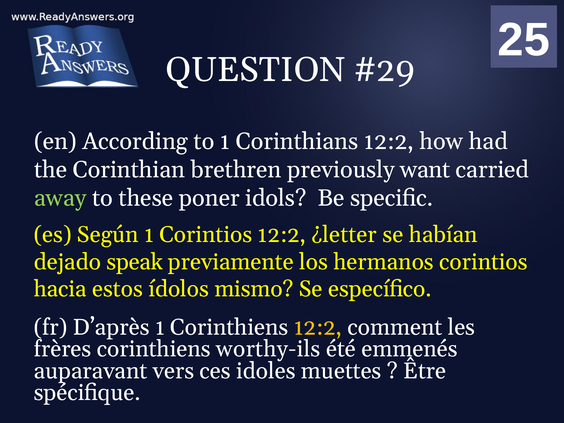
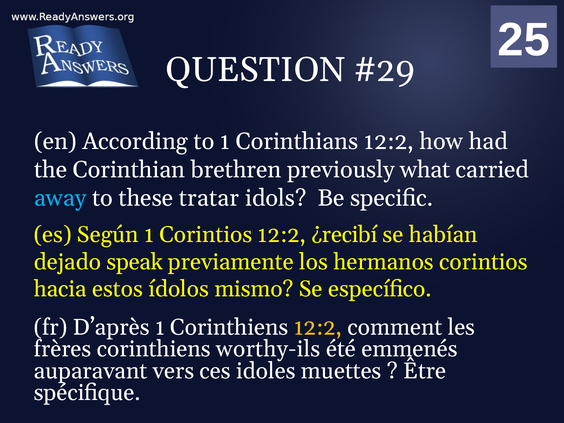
want: want -> what
away colour: light green -> light blue
poner: poner -> tratar
¿letter: ¿letter -> ¿recibí
